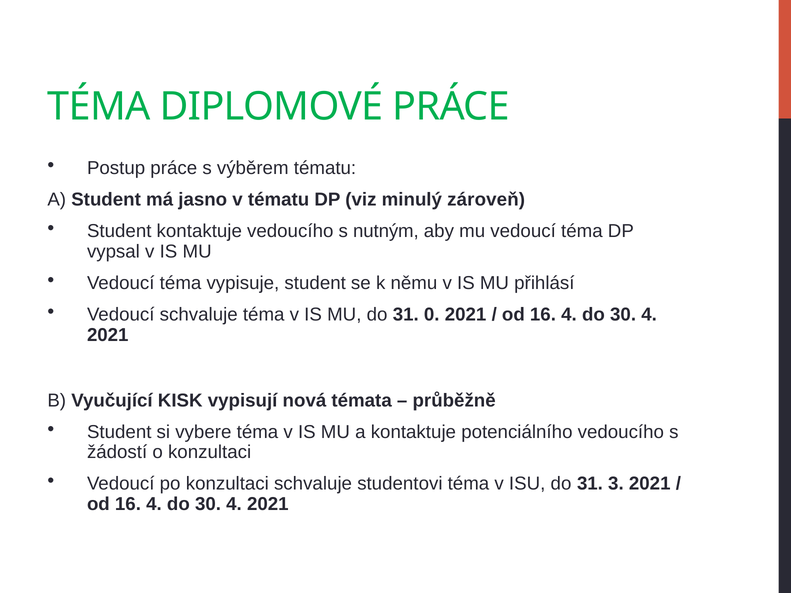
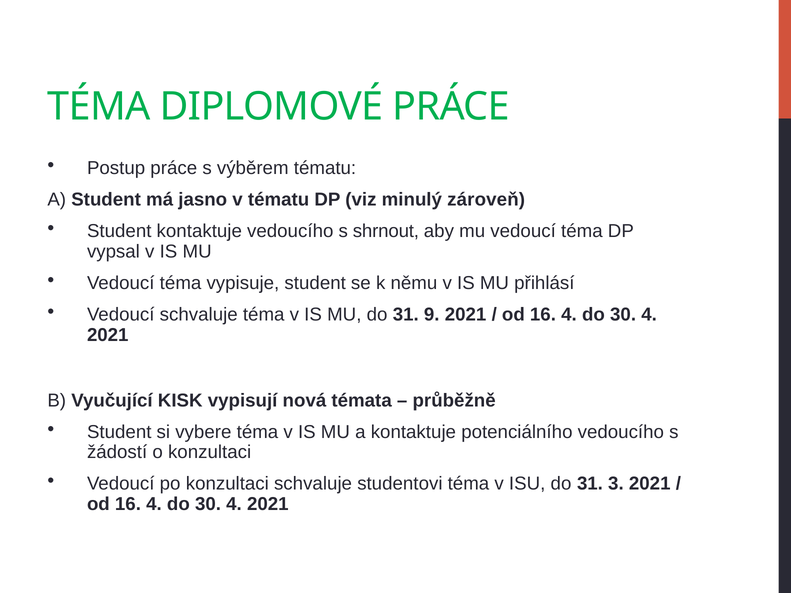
nutným: nutným -> shrnout
0: 0 -> 9
